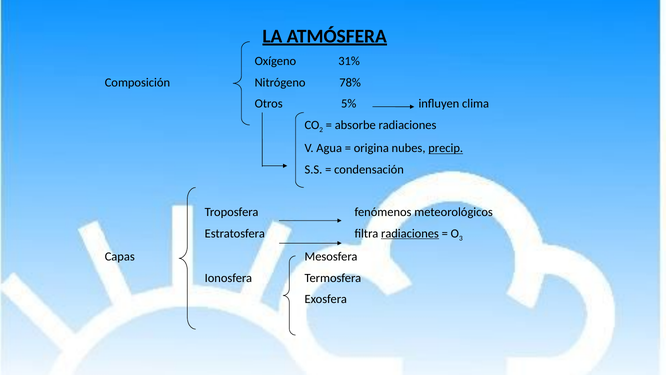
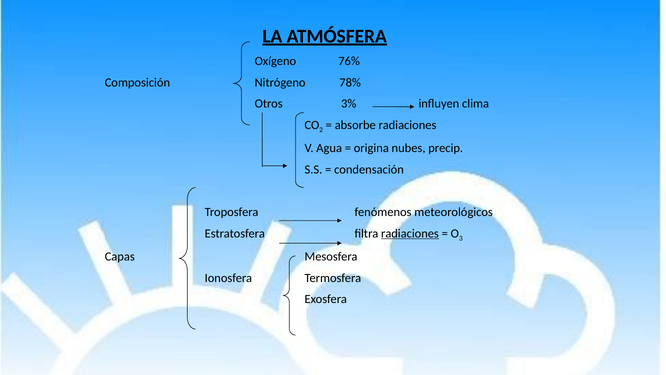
31%: 31% -> 76%
5%: 5% -> 3%
precip underline: present -> none
